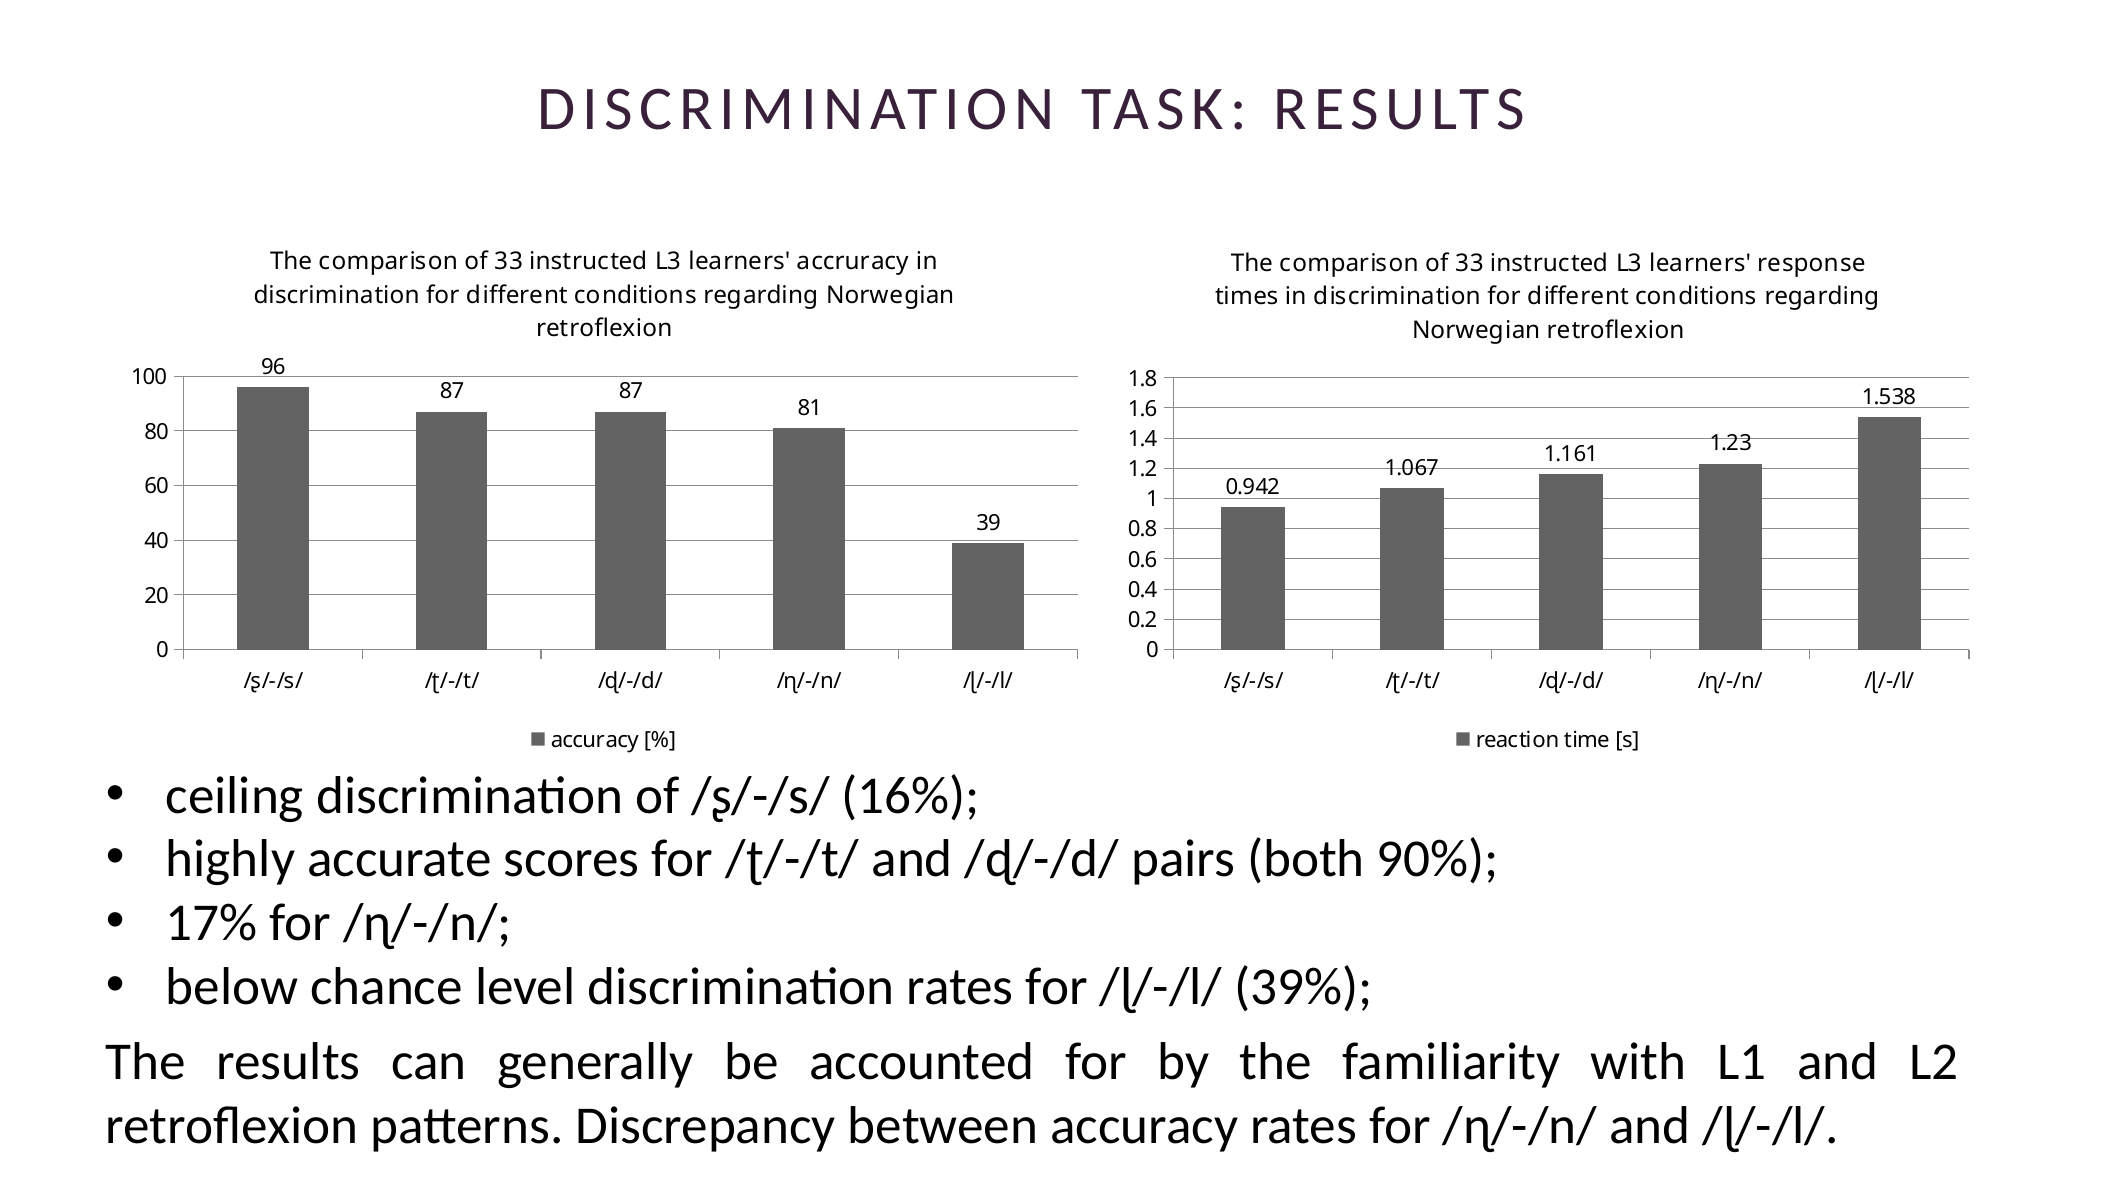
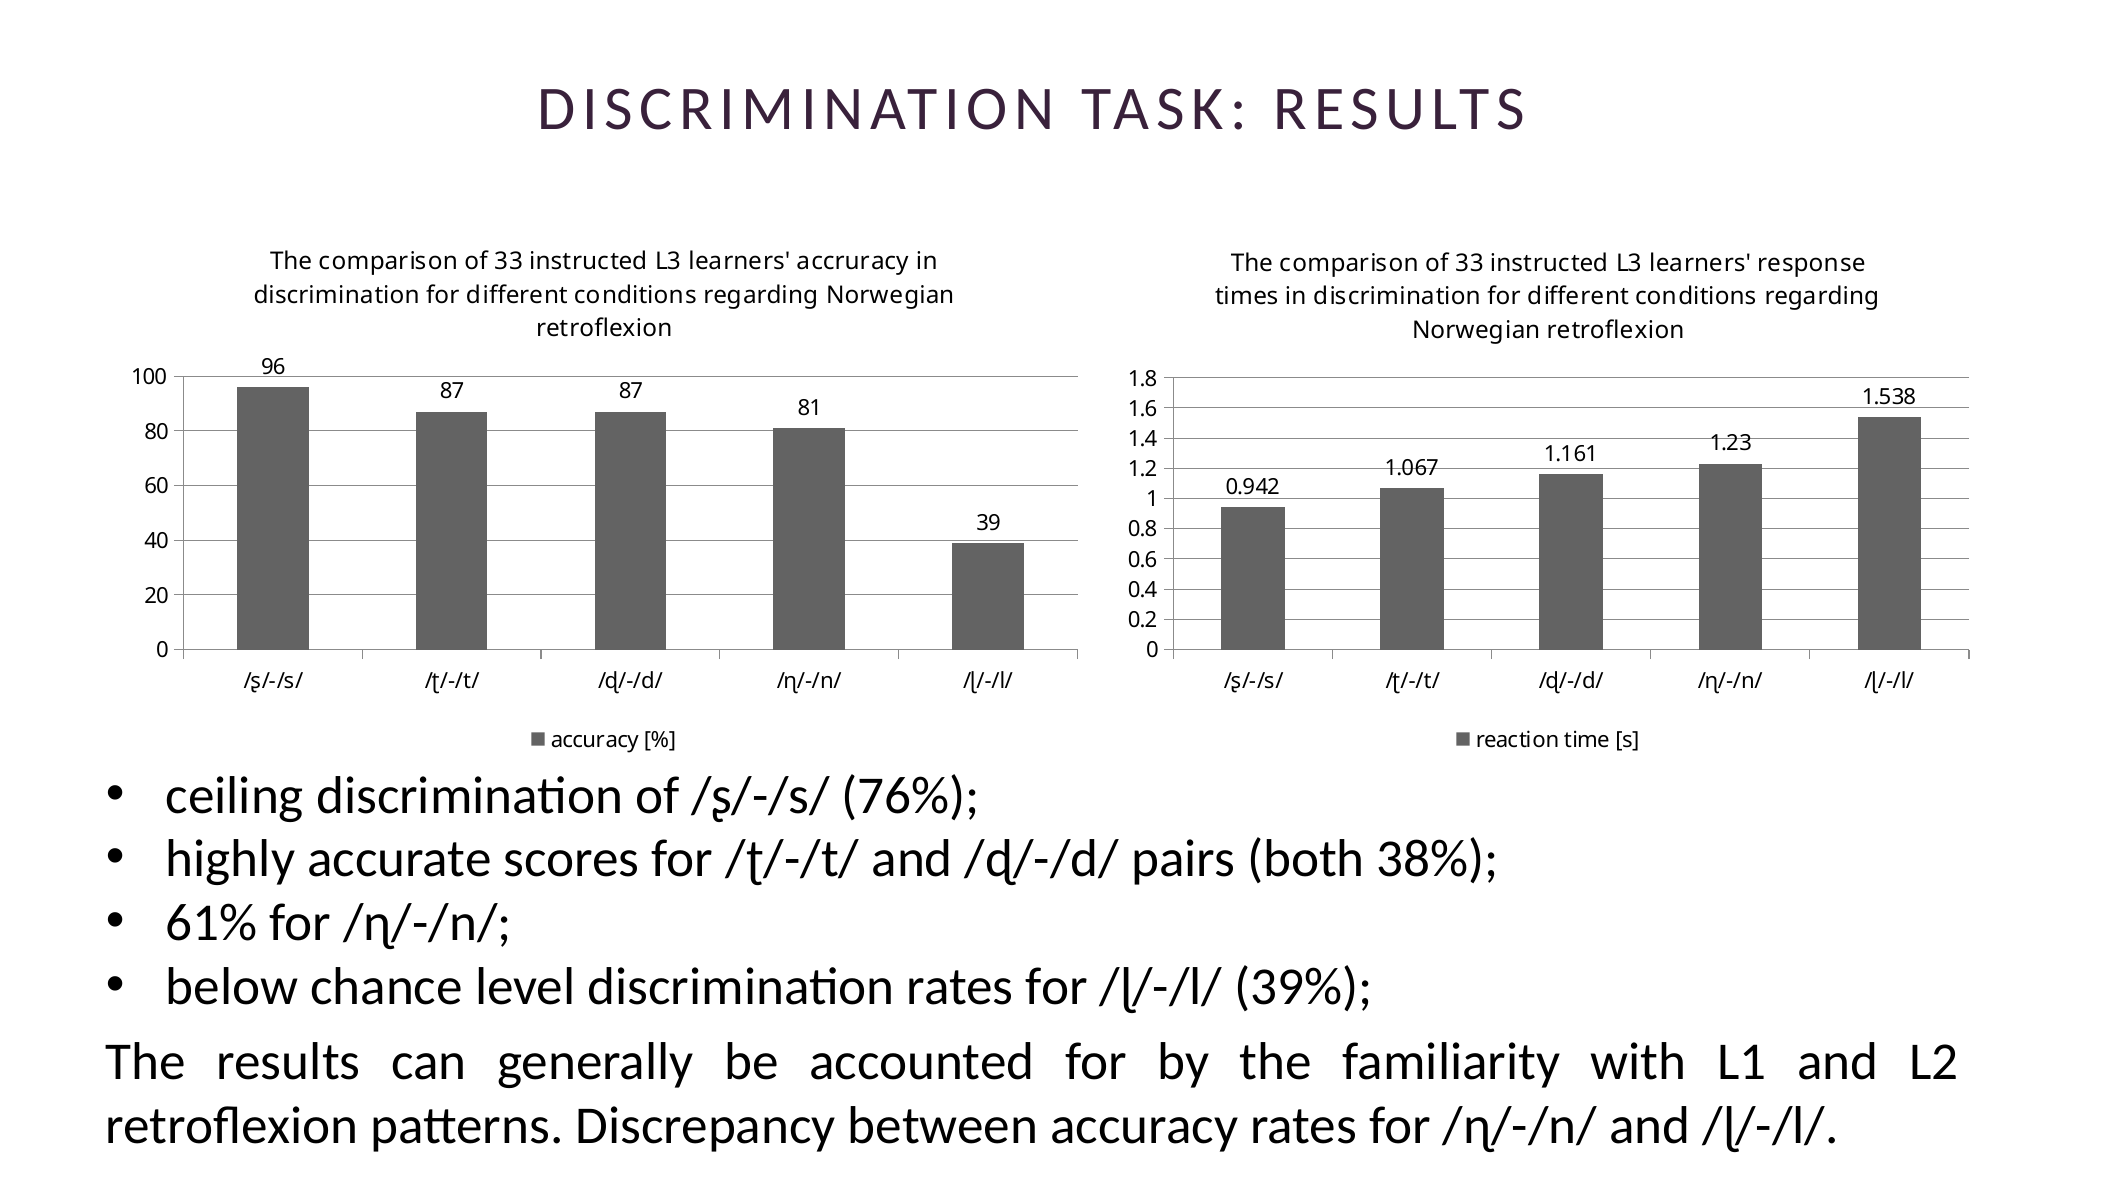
16%: 16% -> 76%
90%: 90% -> 38%
17%: 17% -> 61%
